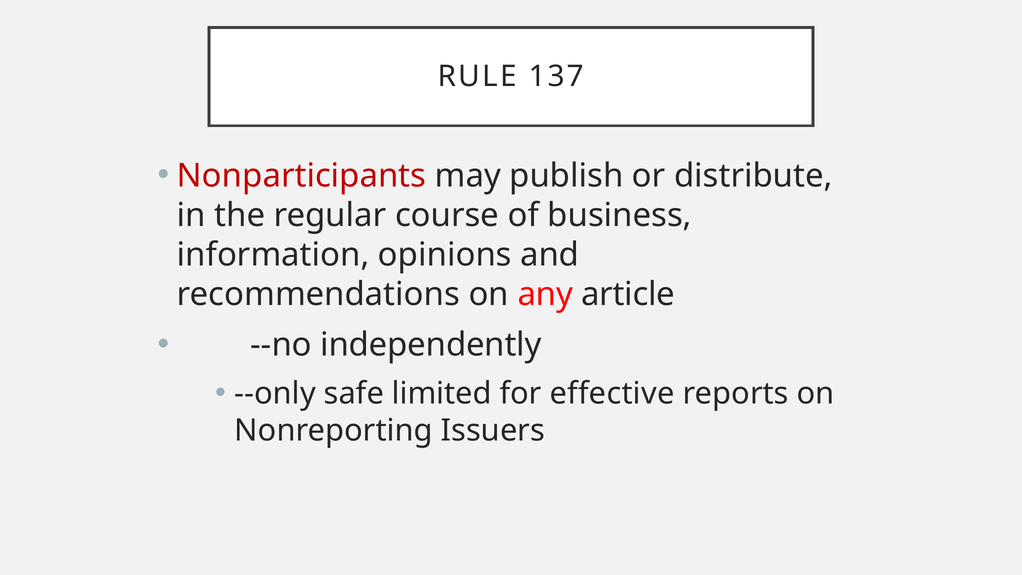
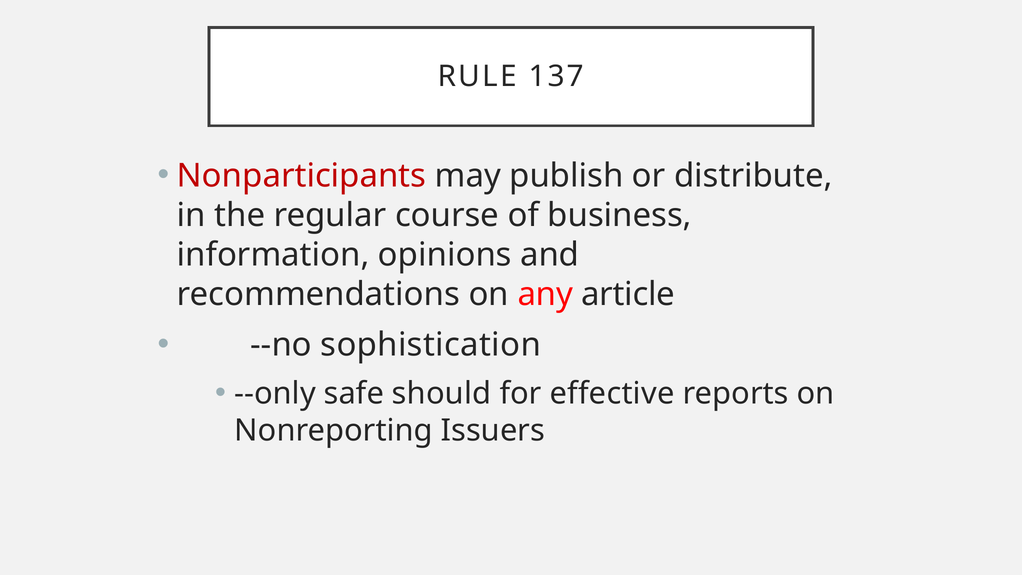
independently: independently -> sophistication
limited: limited -> should
